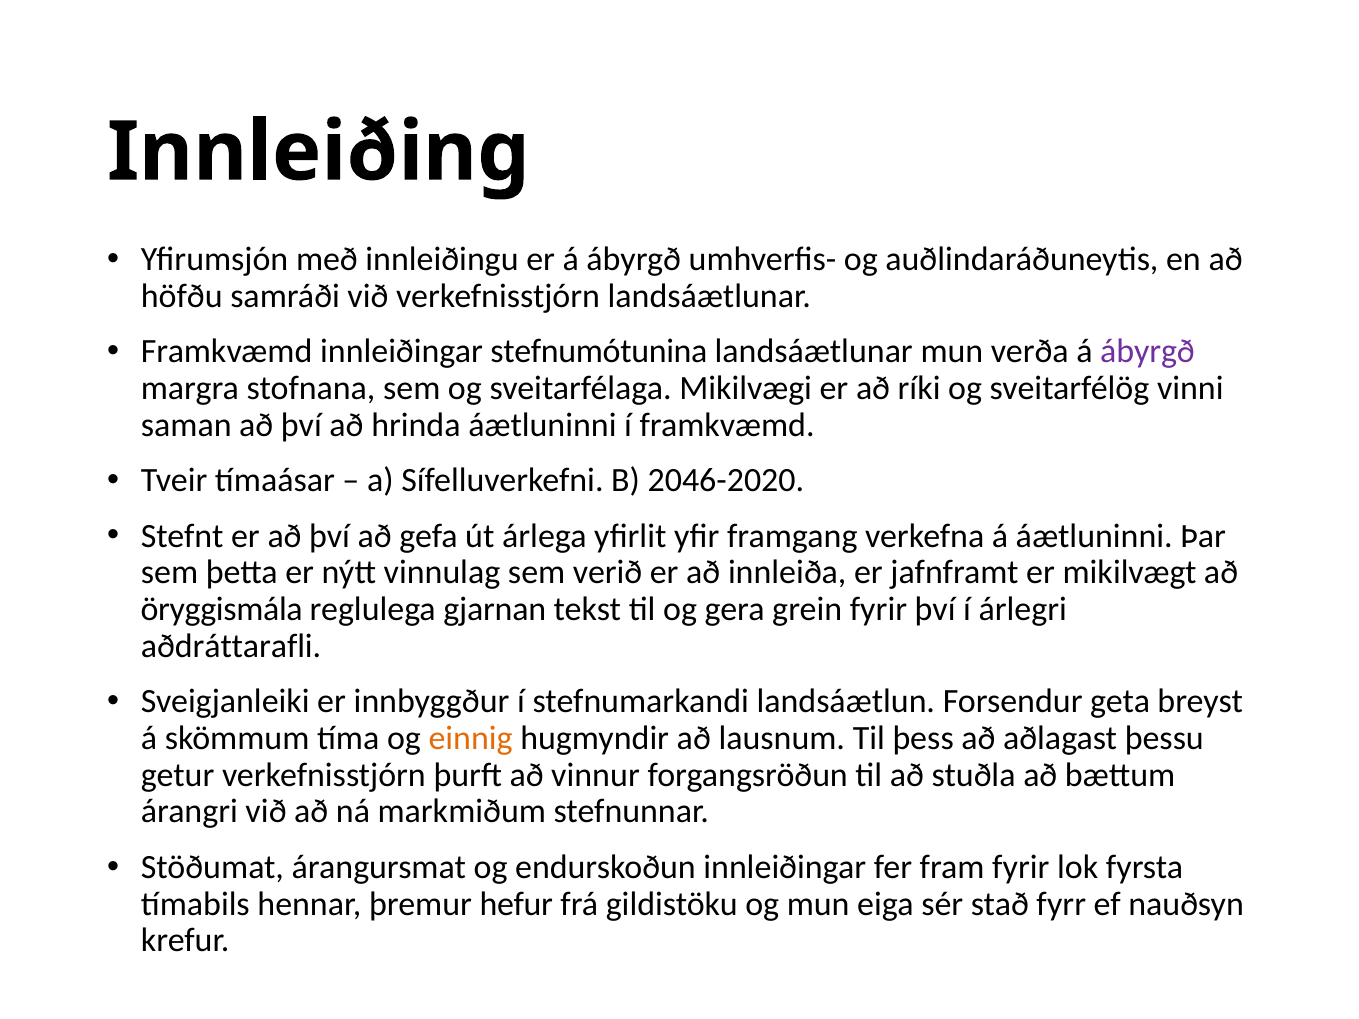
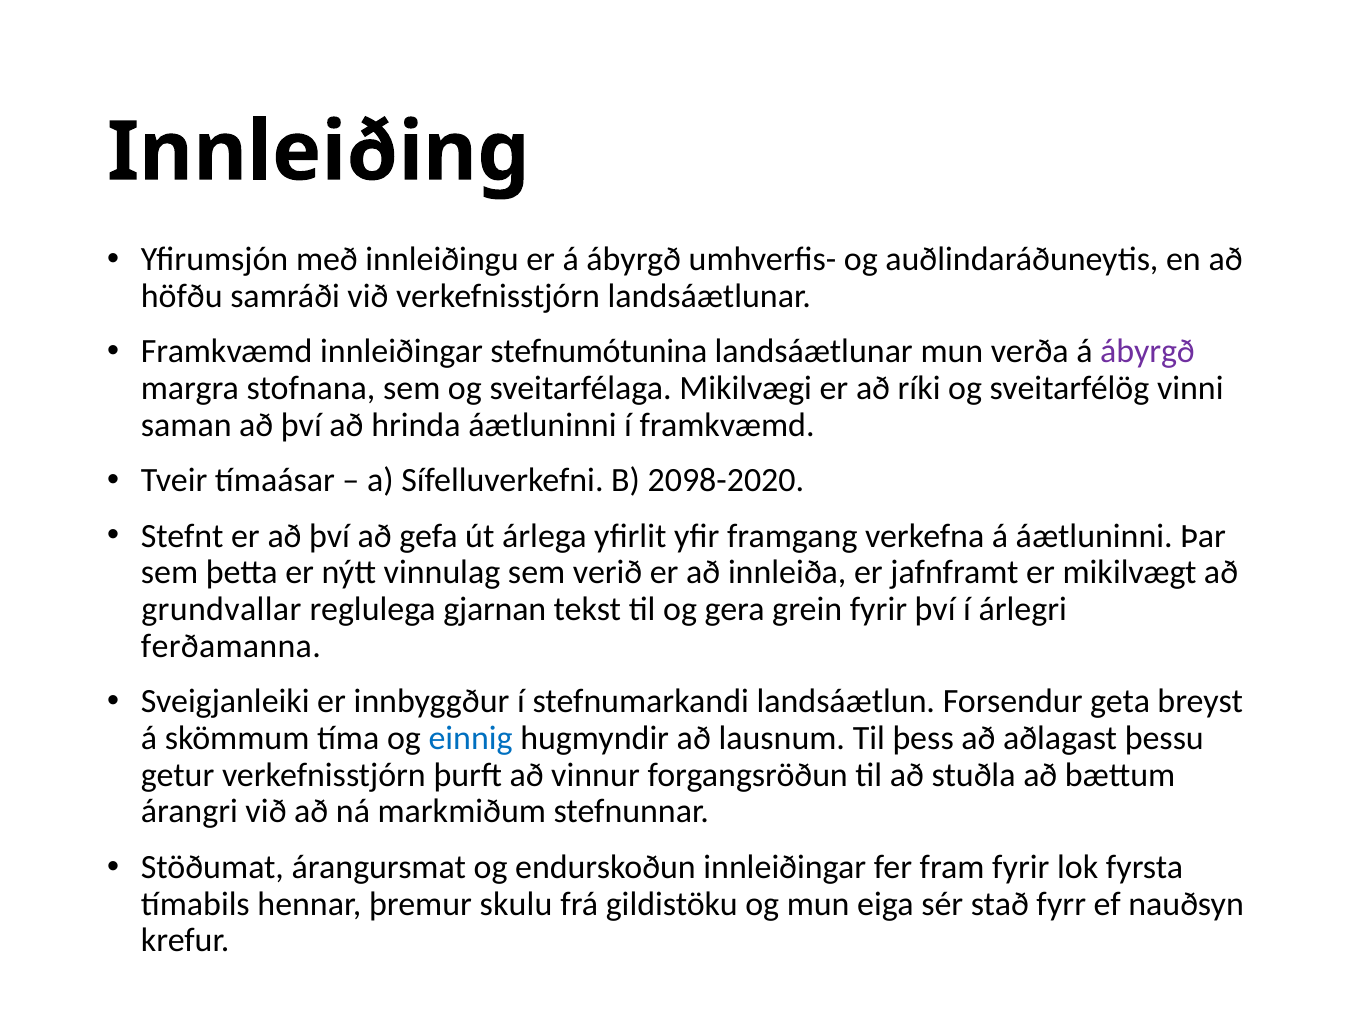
2046-2020: 2046-2020 -> 2098-2020
öryggismála: öryggismála -> grundvallar
aðdráttarafli: aðdráttarafli -> ferðamanna
einnig colour: orange -> blue
hefur: hefur -> skulu
